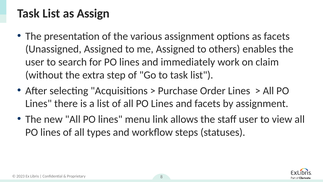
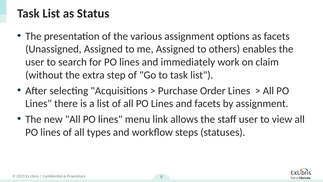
Assign: Assign -> Status
